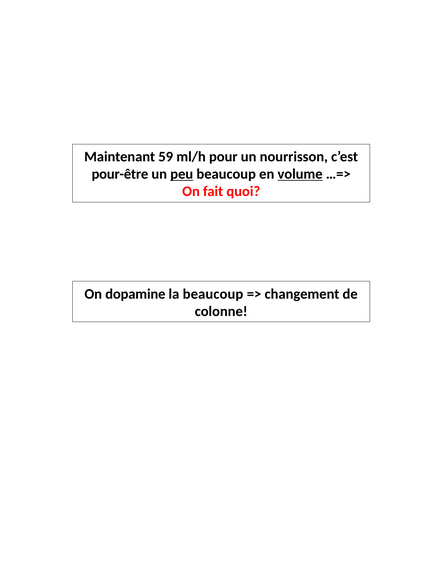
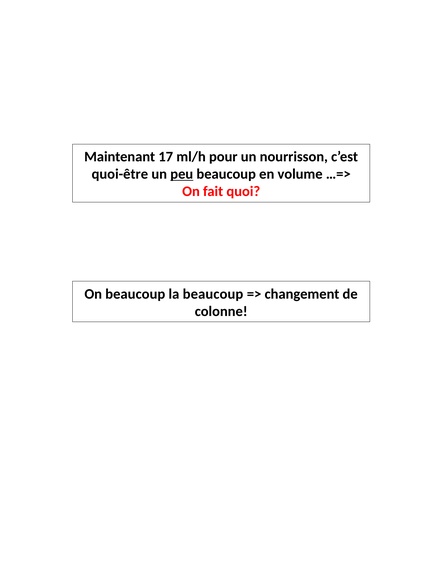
59: 59 -> 17
pour-être: pour-être -> quoi-être
volume underline: present -> none
On dopamine: dopamine -> beaucoup
